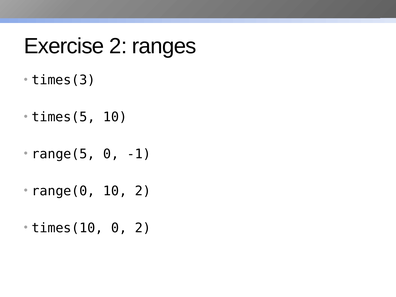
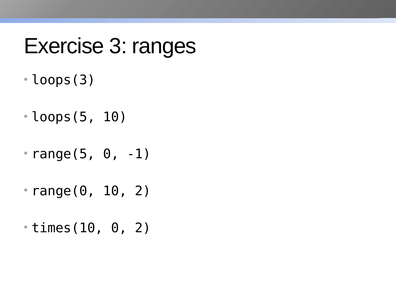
Exercise 2: 2 -> 3
times(3: times(3 -> loops(3
times(5: times(5 -> loops(5
